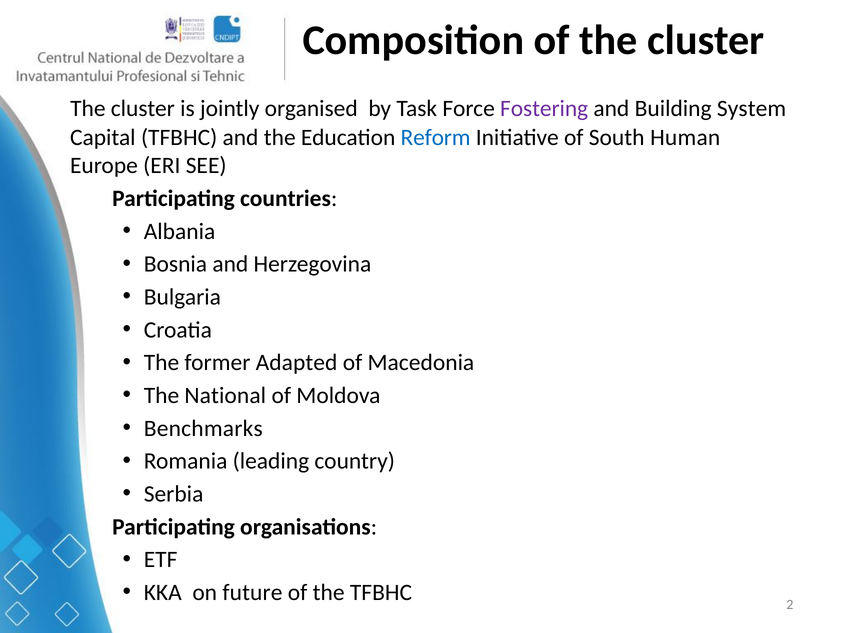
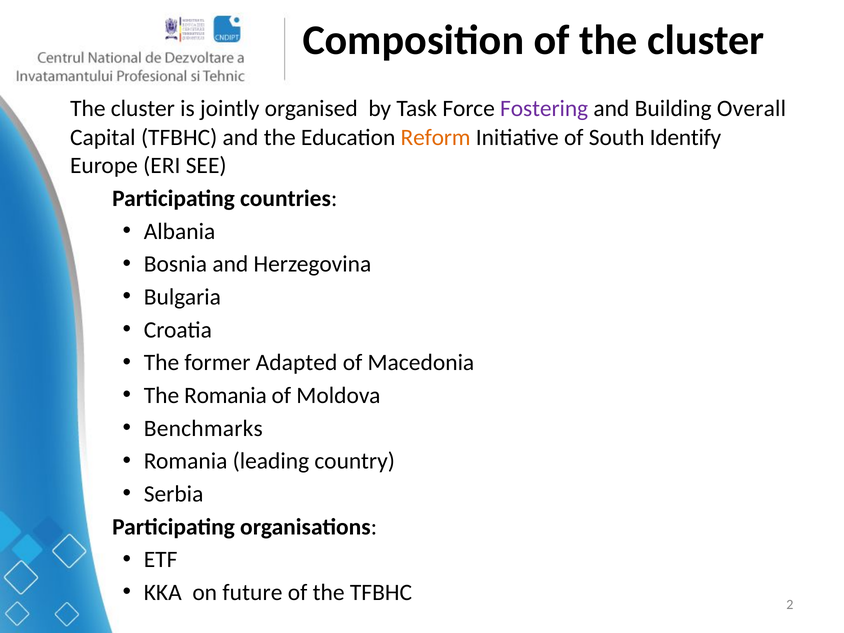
System: System -> Overall
Reform colour: blue -> orange
Human: Human -> Identify
The National: National -> Romania
